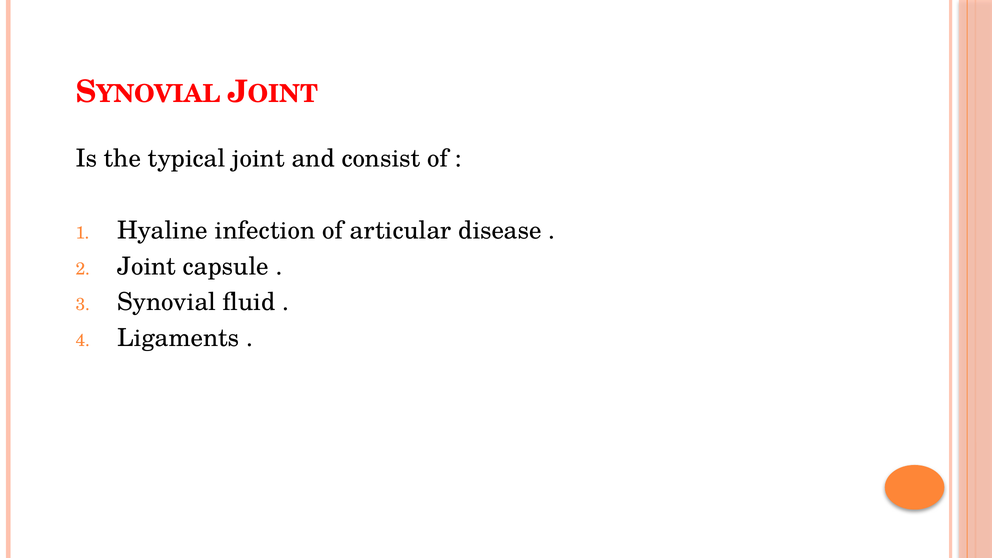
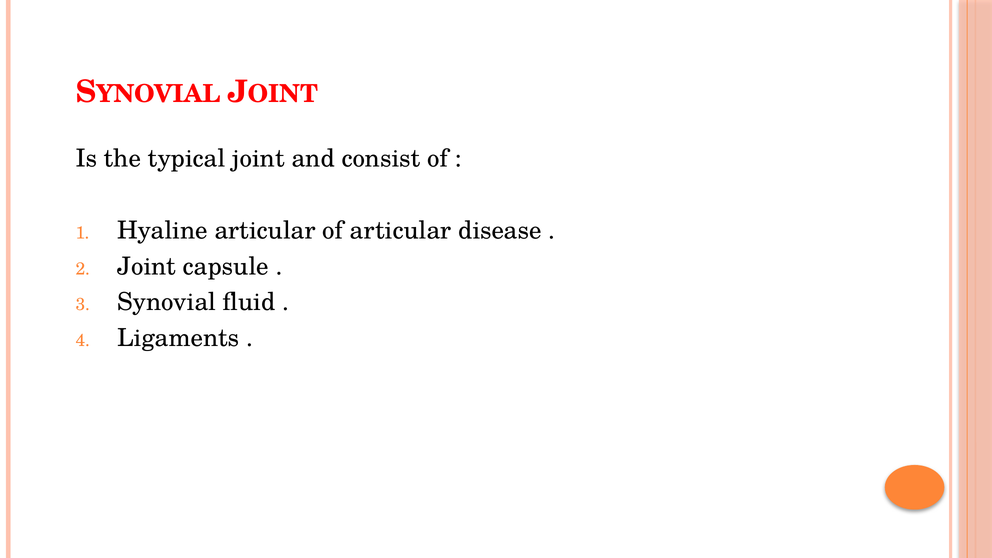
Hyaline infection: infection -> articular
